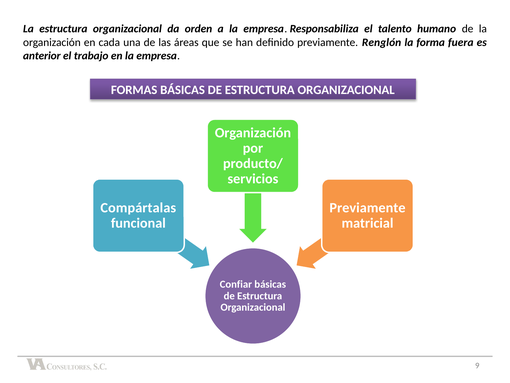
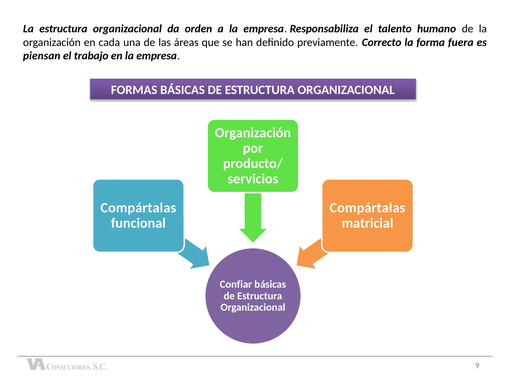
Renglón: Renglón -> Correcto
anterior: anterior -> piensan
Previamente at (367, 208): Previamente -> Compártalas
